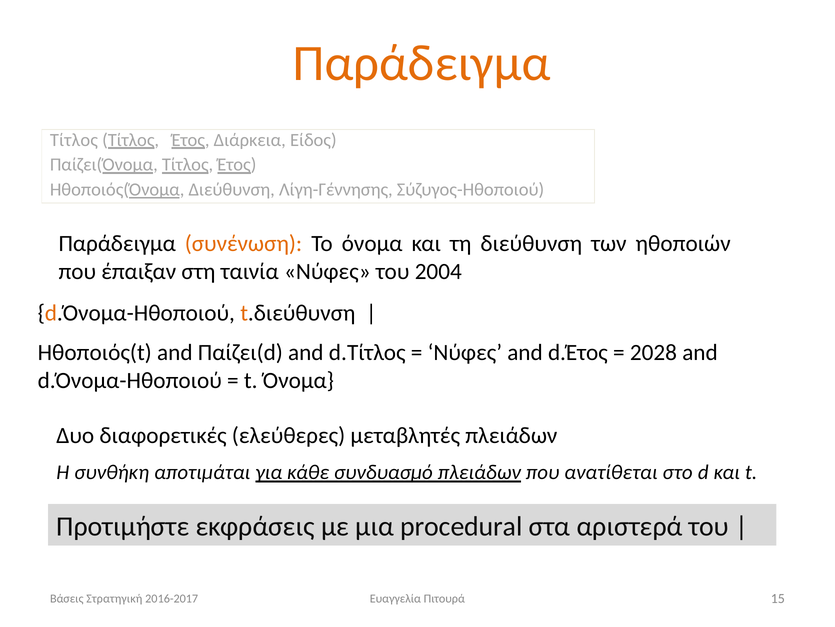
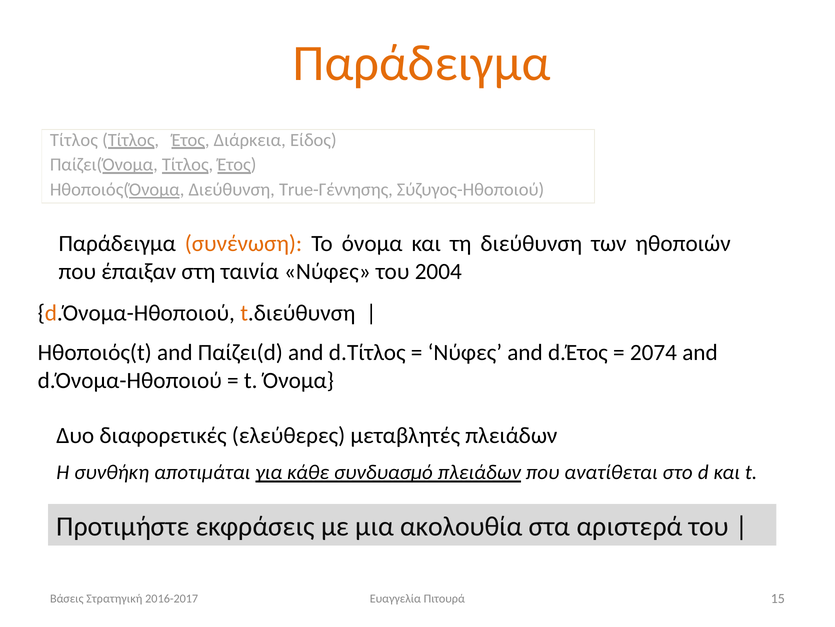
Λίγη-Γέννησης: Λίγη-Γέννησης -> True-Γέννησης
2028: 2028 -> 2074
procedural: procedural -> ακολουθία
